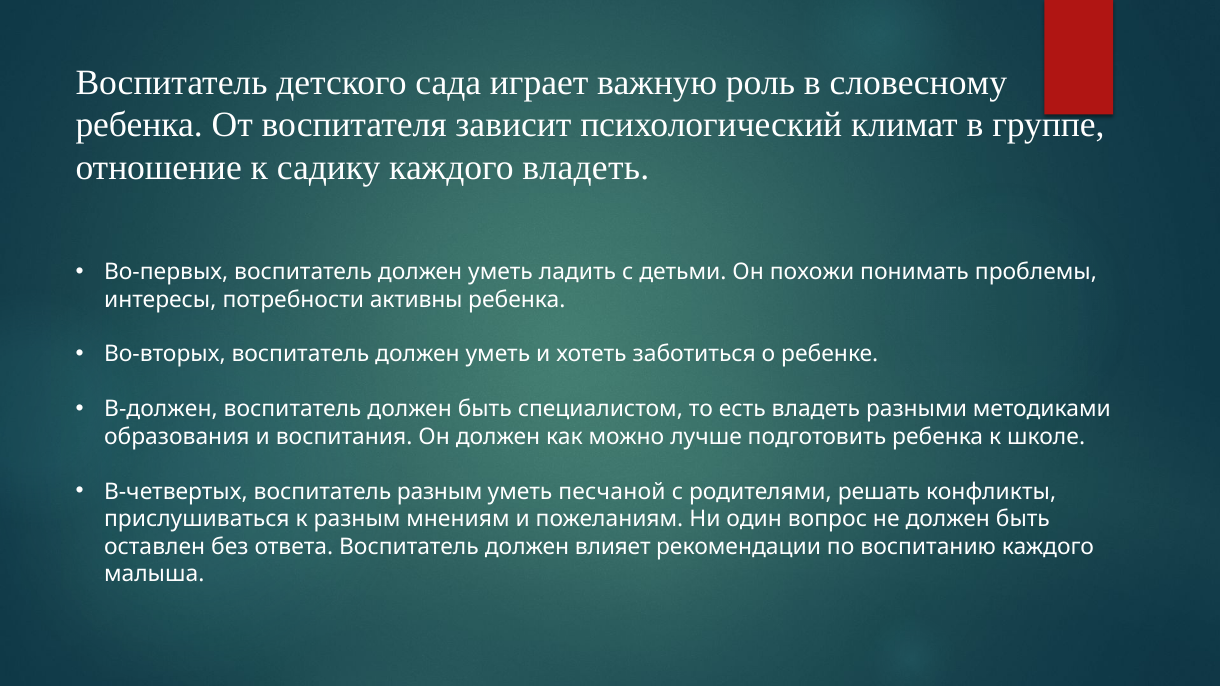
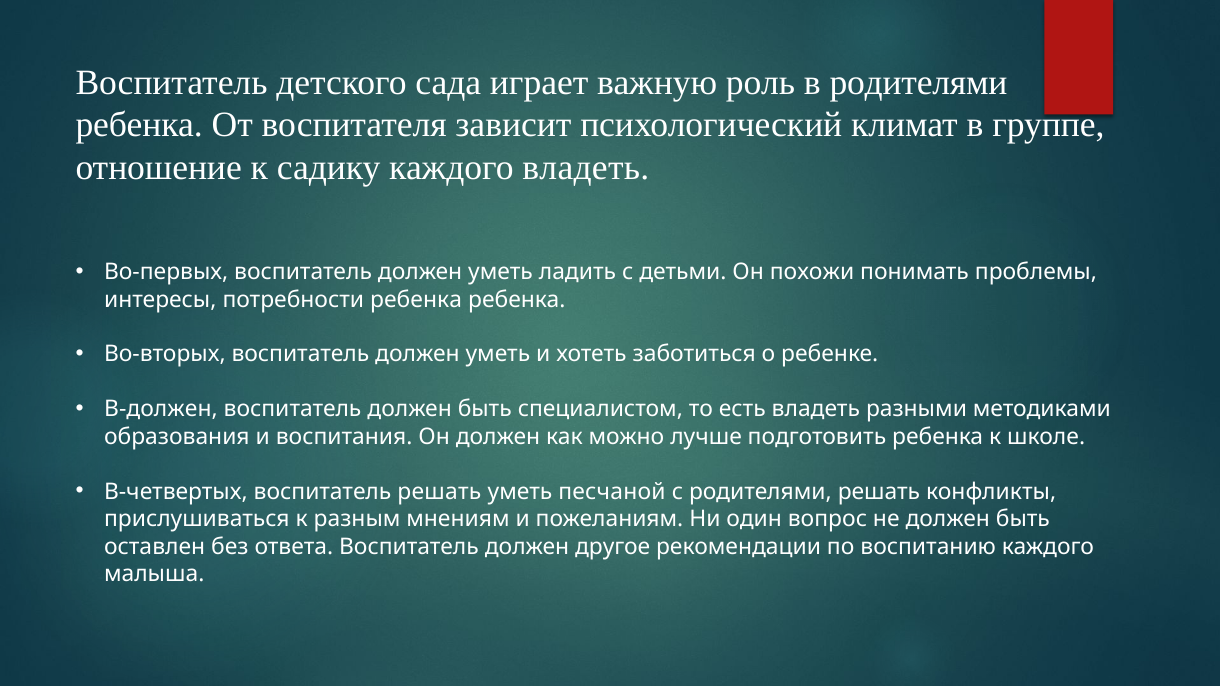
в словесному: словесному -> родителями
потребности активны: активны -> ребенка
воспитатель разным: разным -> решать
влияет: влияет -> другое
